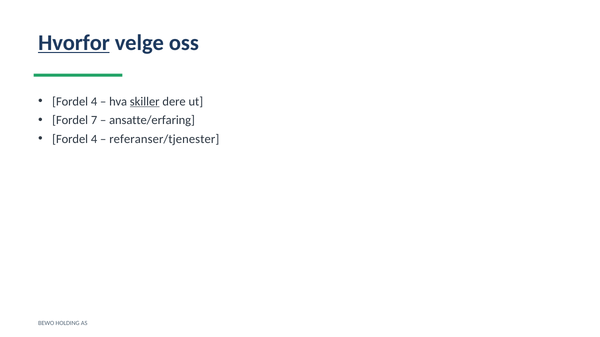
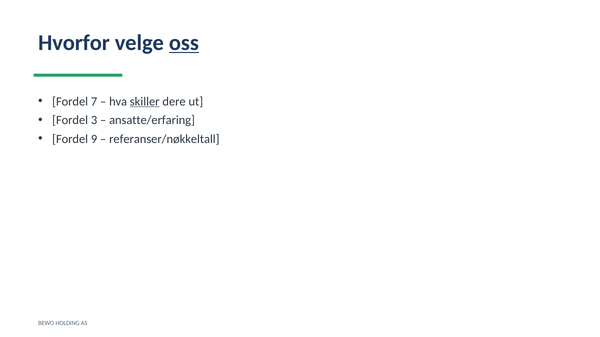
Hvorfor underline: present -> none
oss underline: none -> present
4 at (94, 102): 4 -> 7
7: 7 -> 3
4 at (94, 139): 4 -> 9
referanser/tjenester: referanser/tjenester -> referanser/nøkkeltall
